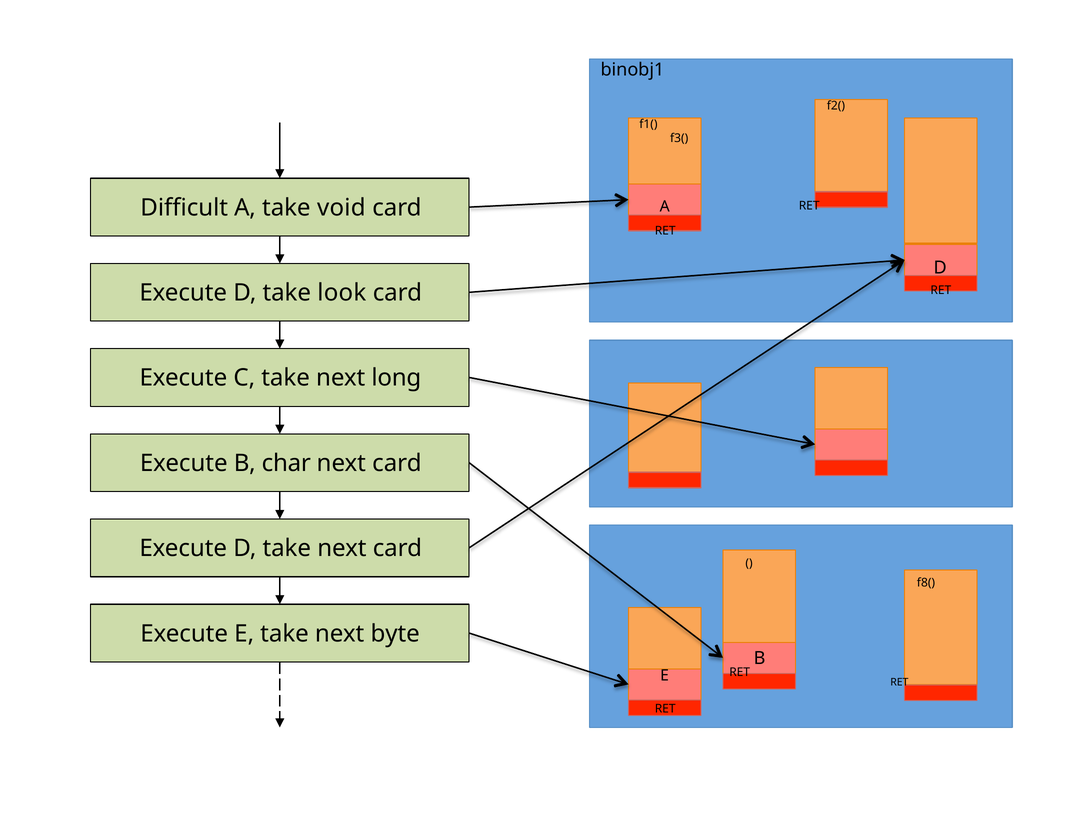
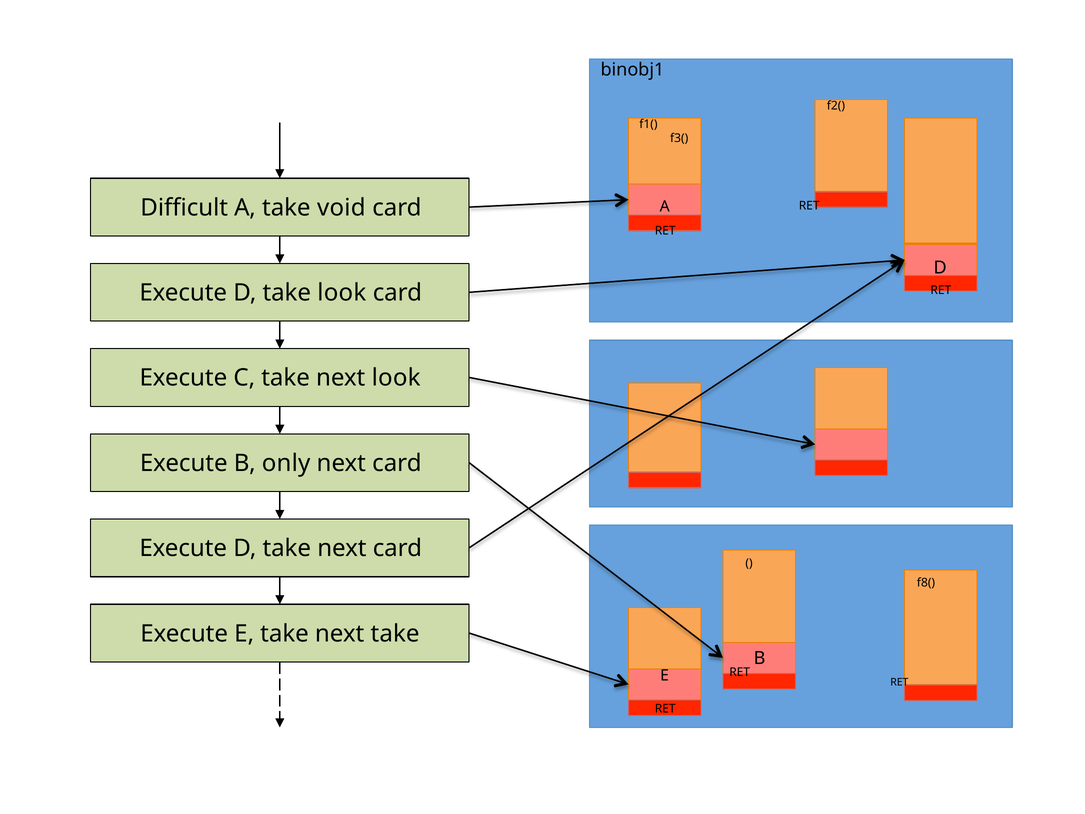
next long: long -> look
char: char -> only
next byte: byte -> take
